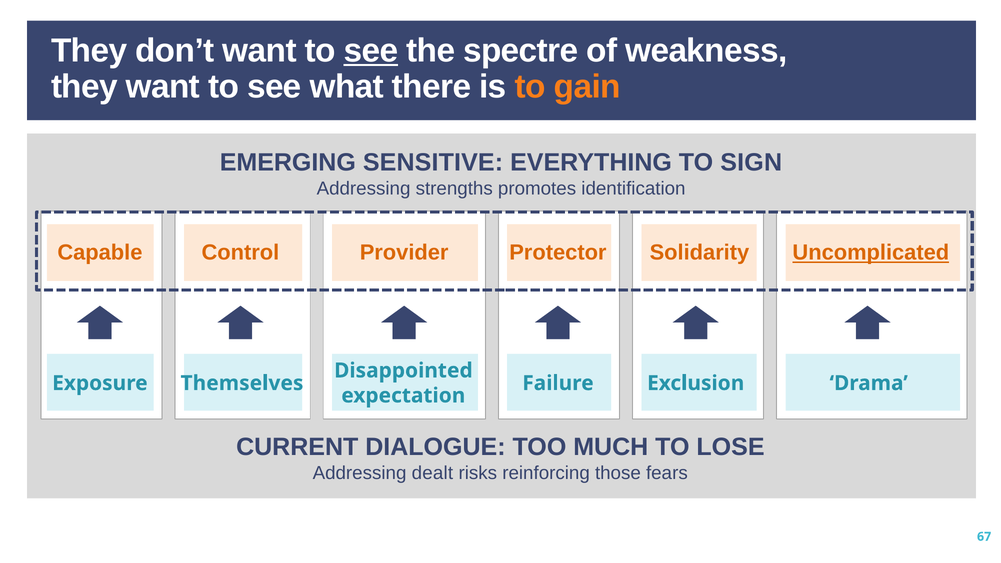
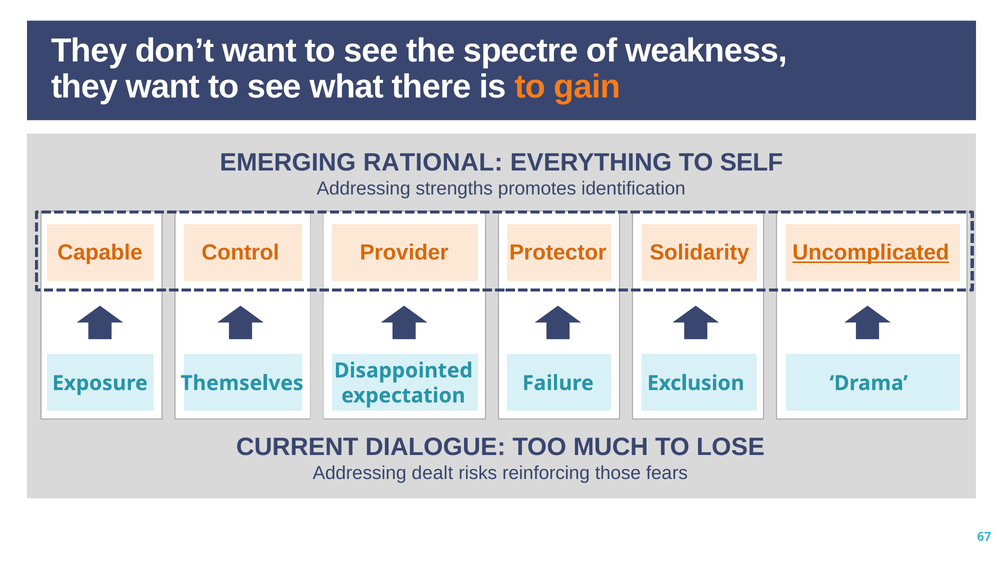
see at (371, 51) underline: present -> none
SENSITIVE: SENSITIVE -> RATIONAL
SIGN: SIGN -> SELF
